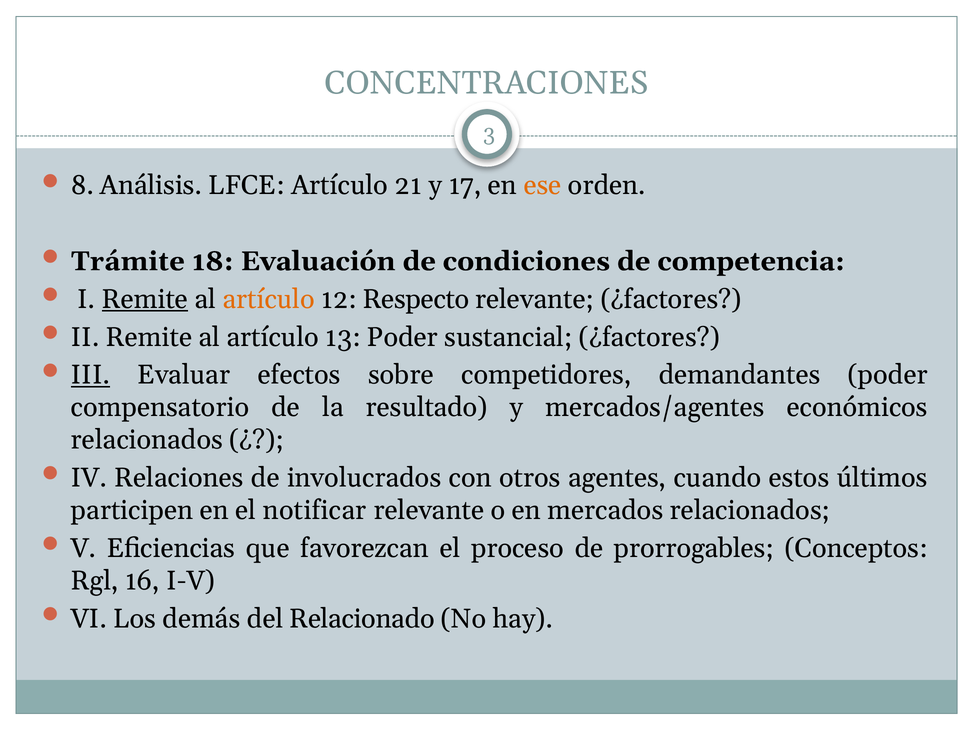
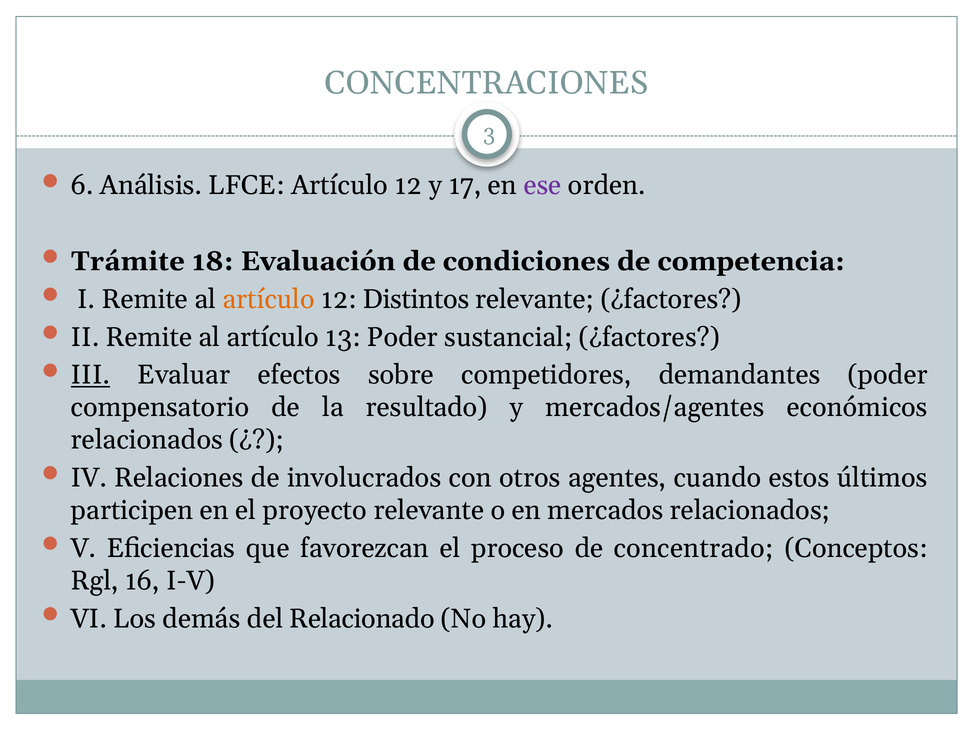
8: 8 -> 6
LFCE Artículo 21: 21 -> 12
ese colour: orange -> purple
Remite at (145, 299) underline: present -> none
Respecto: Respecto -> Distintos
notificar: notificar -> proyecto
prorrogables: prorrogables -> concentrado
